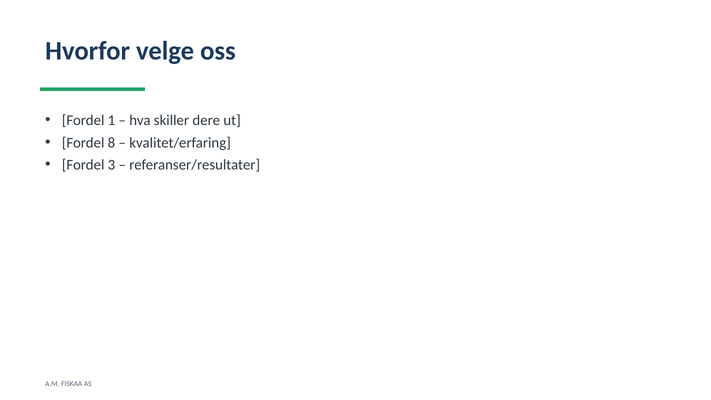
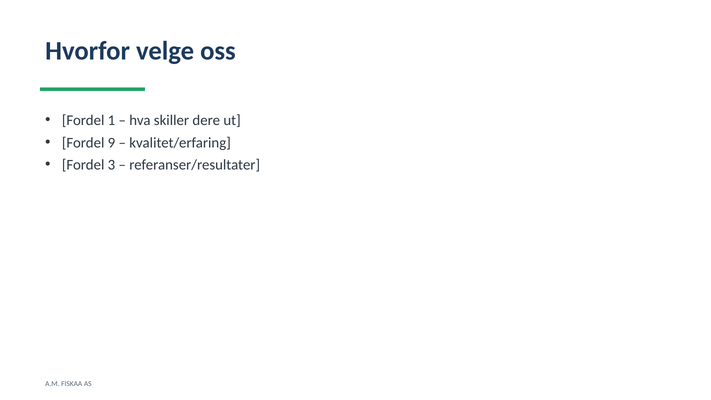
8: 8 -> 9
